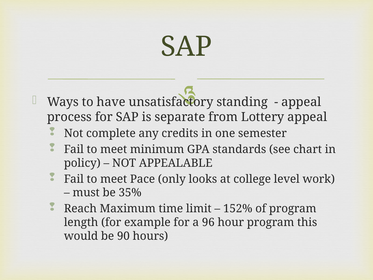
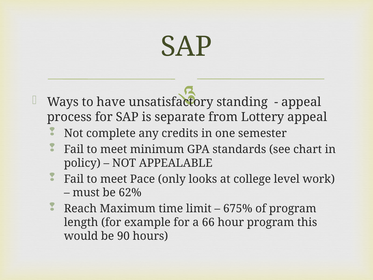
35%: 35% -> 62%
152%: 152% -> 675%
96: 96 -> 66
